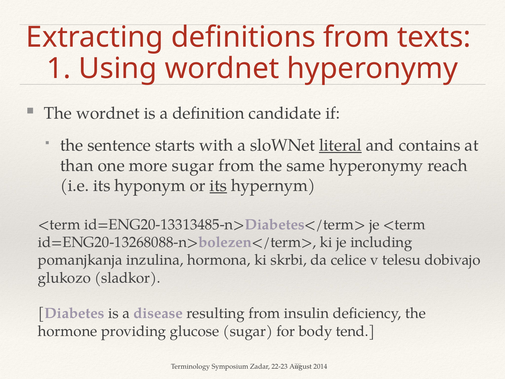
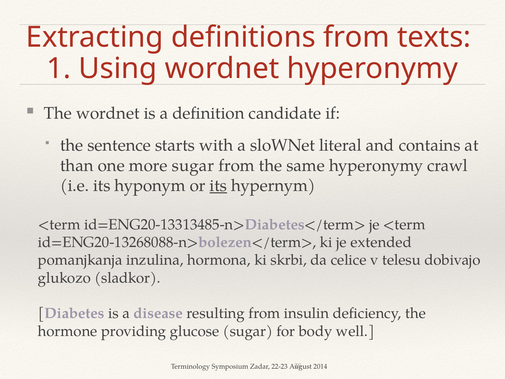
literal underline: present -> none
reach: reach -> crawl
including: including -> extended
tend: tend -> well
